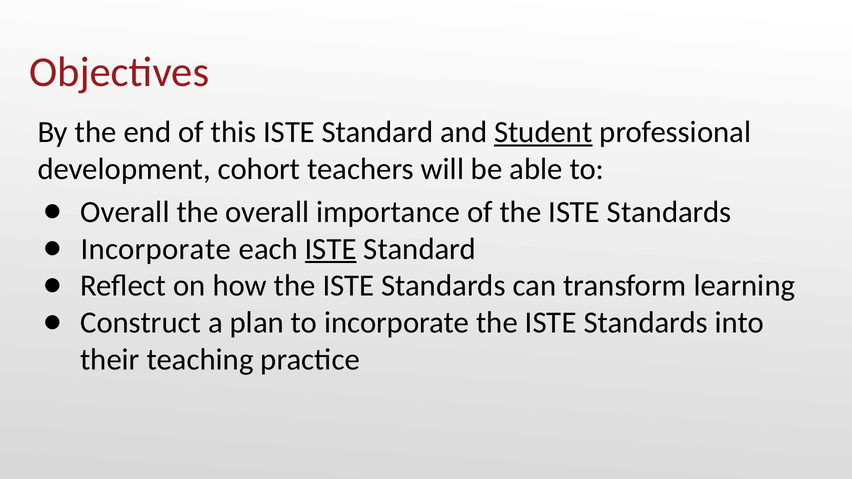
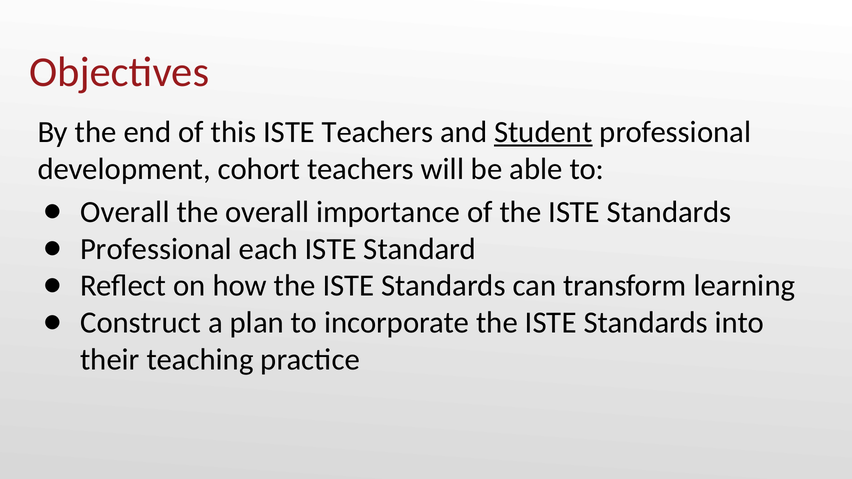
this ISTE Standard: Standard -> Teachers
Incorporate at (156, 249): Incorporate -> Professional
ISTE at (331, 249) underline: present -> none
